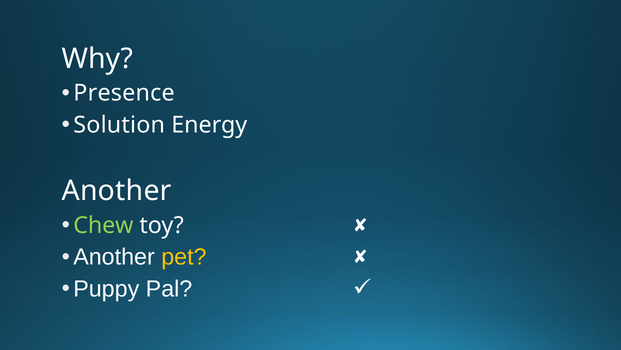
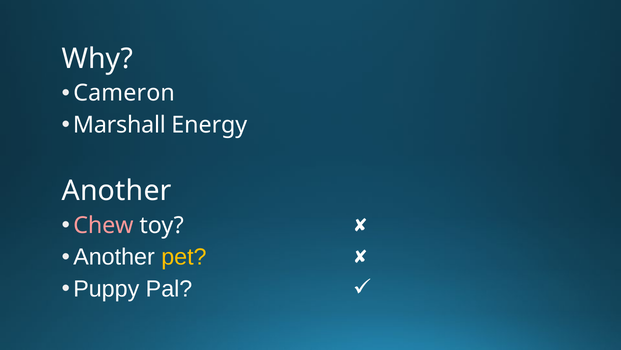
Presence: Presence -> Cameron
Solution: Solution -> Marshall
Chew colour: light green -> pink
